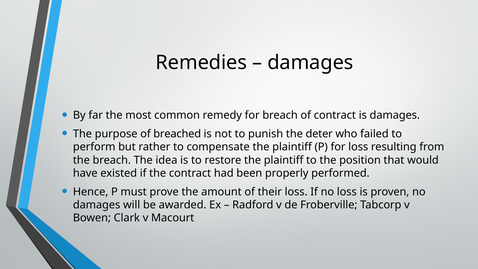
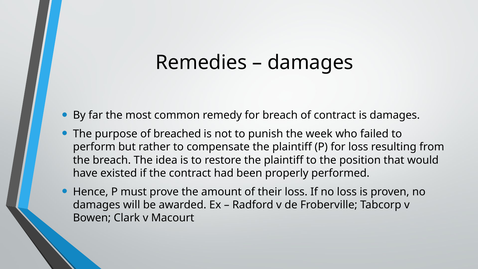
deter: deter -> week
